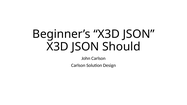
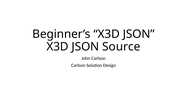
Should: Should -> Source
